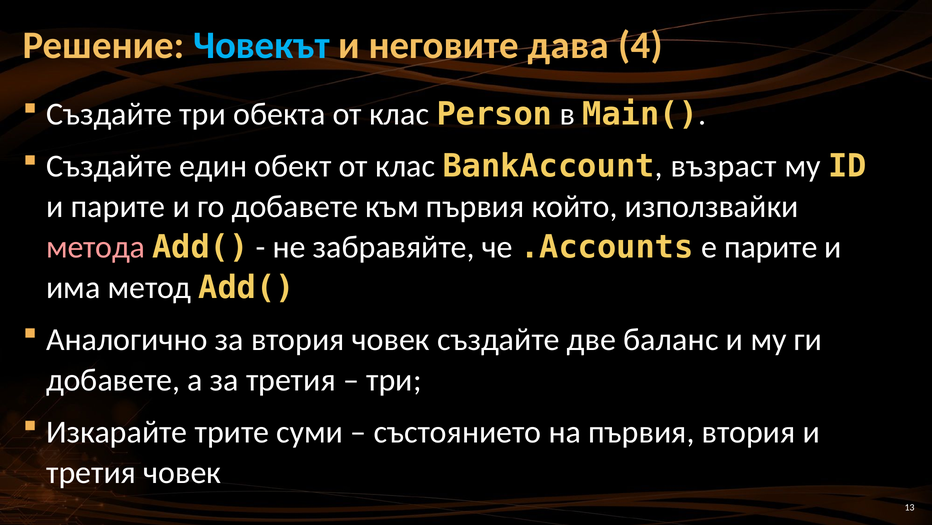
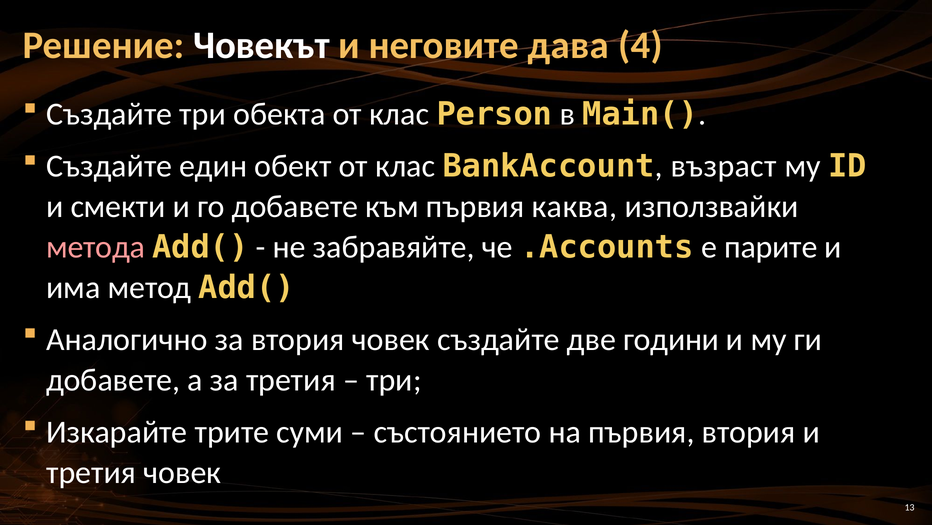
Човекът colour: light blue -> white
и парите: парите -> смекти
който: който -> каква
баланс: баланс -> години
